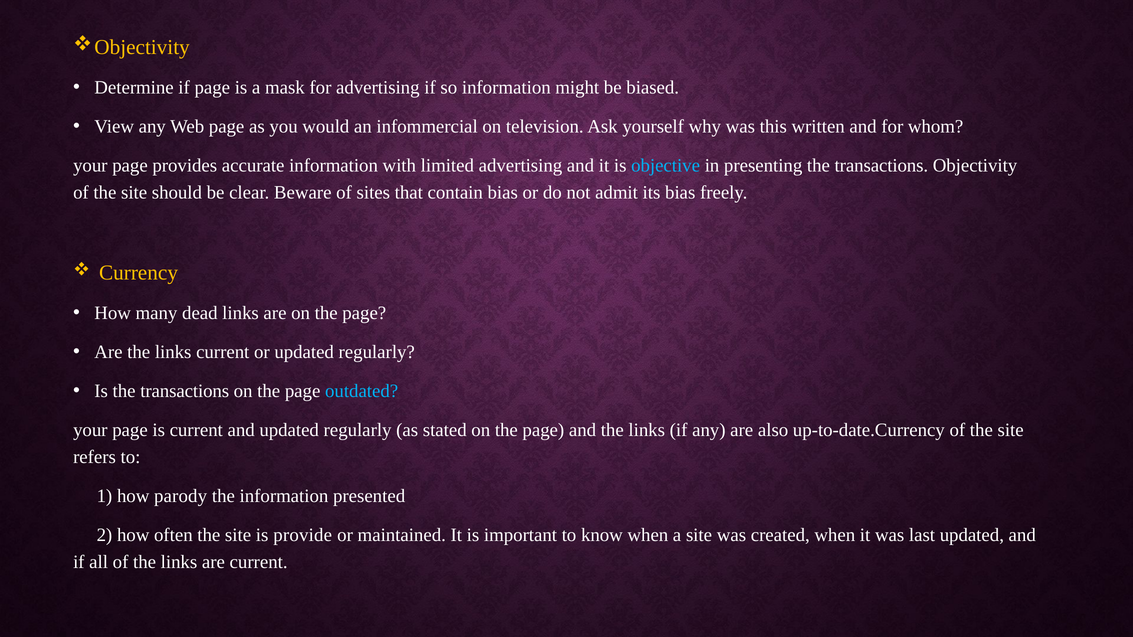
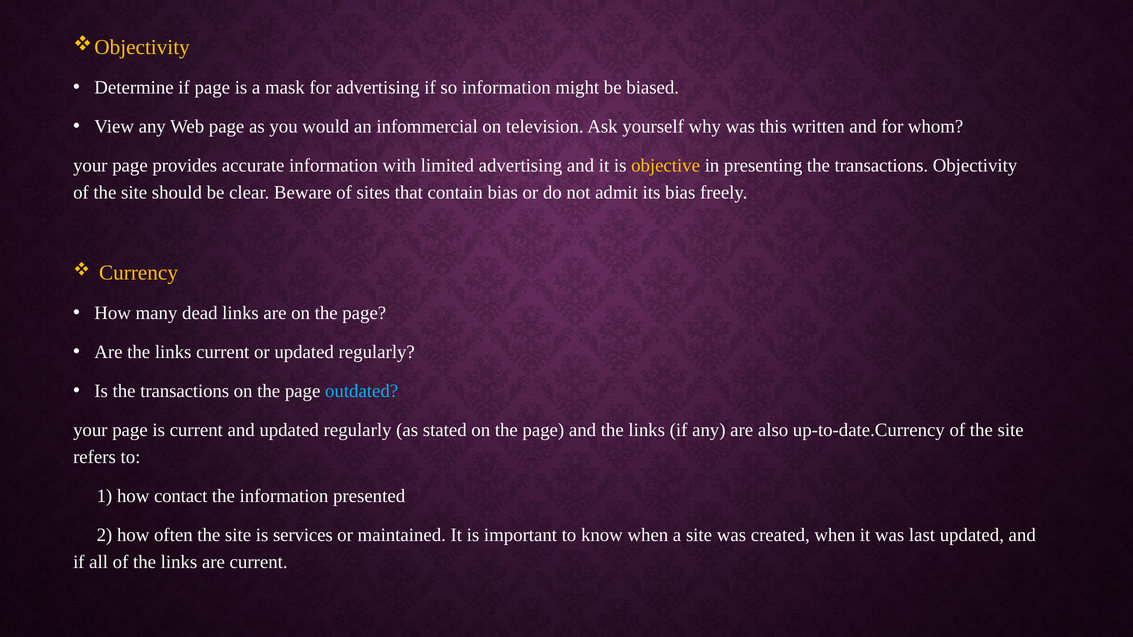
objective colour: light blue -> yellow
parody: parody -> contact
provide: provide -> services
